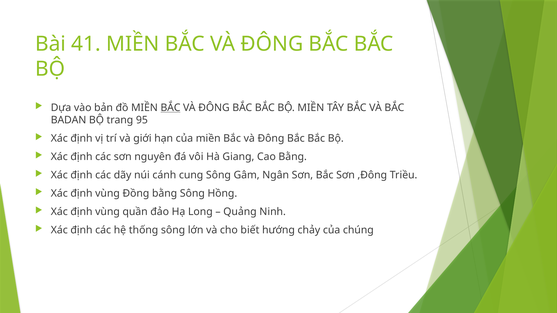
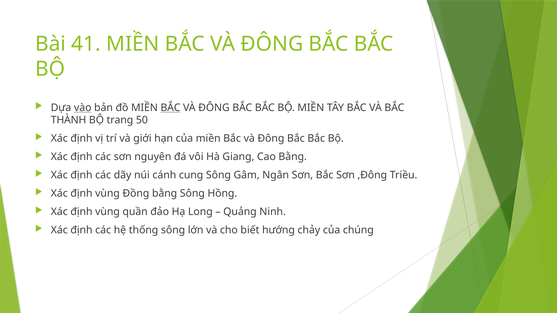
vào underline: none -> present
BADAN: BADAN -> THÀNH
95: 95 -> 50
